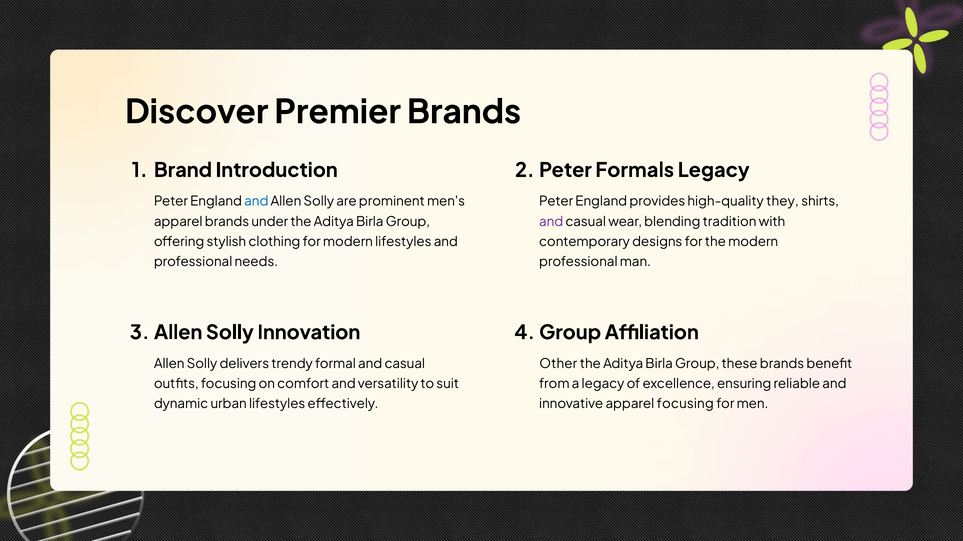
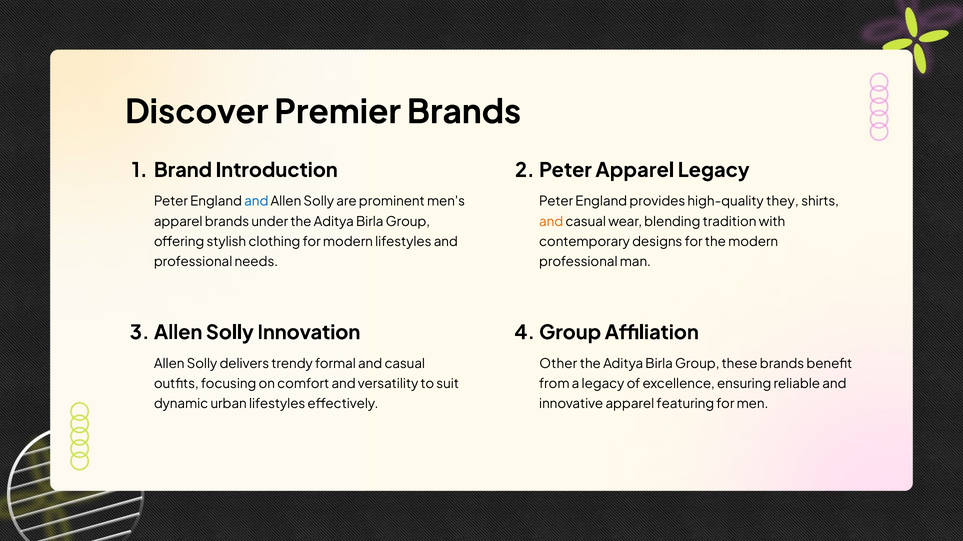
Formals at (635, 171): Formals -> Apparel
and at (551, 222) colour: purple -> orange
apparel focusing: focusing -> featuring
